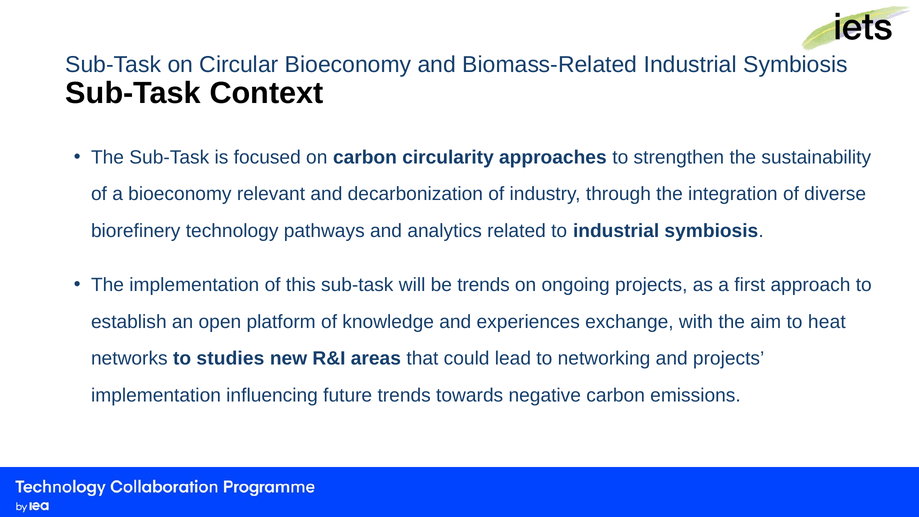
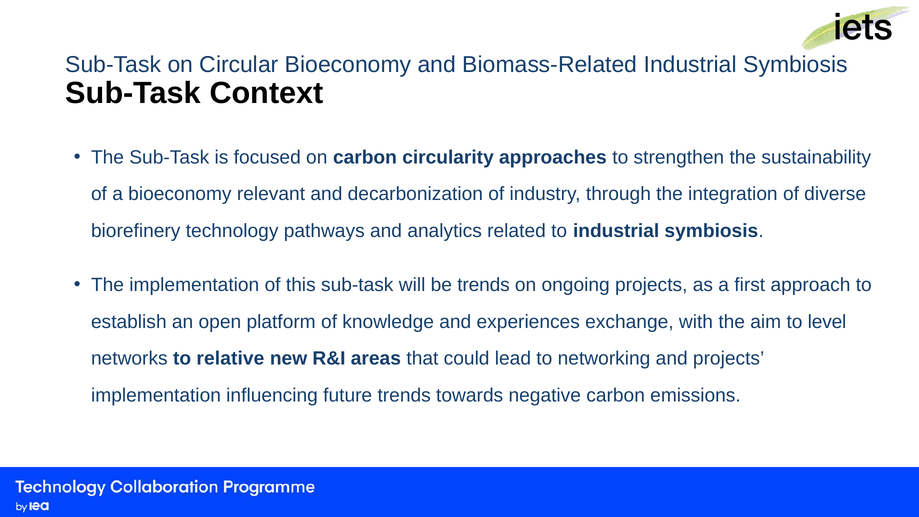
heat: heat -> level
studies: studies -> relative
